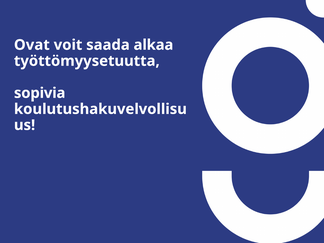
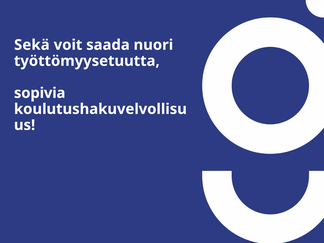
Ovat: Ovat -> Sekä
alkaa: alkaa -> nuori
